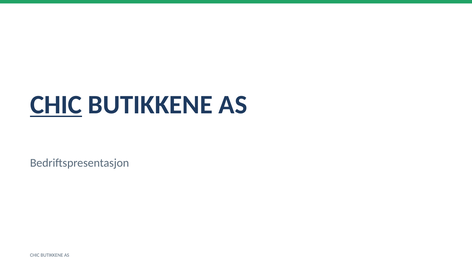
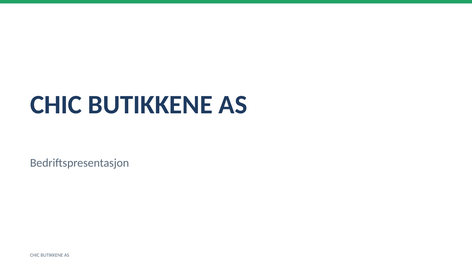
CHIC at (56, 105) underline: present -> none
